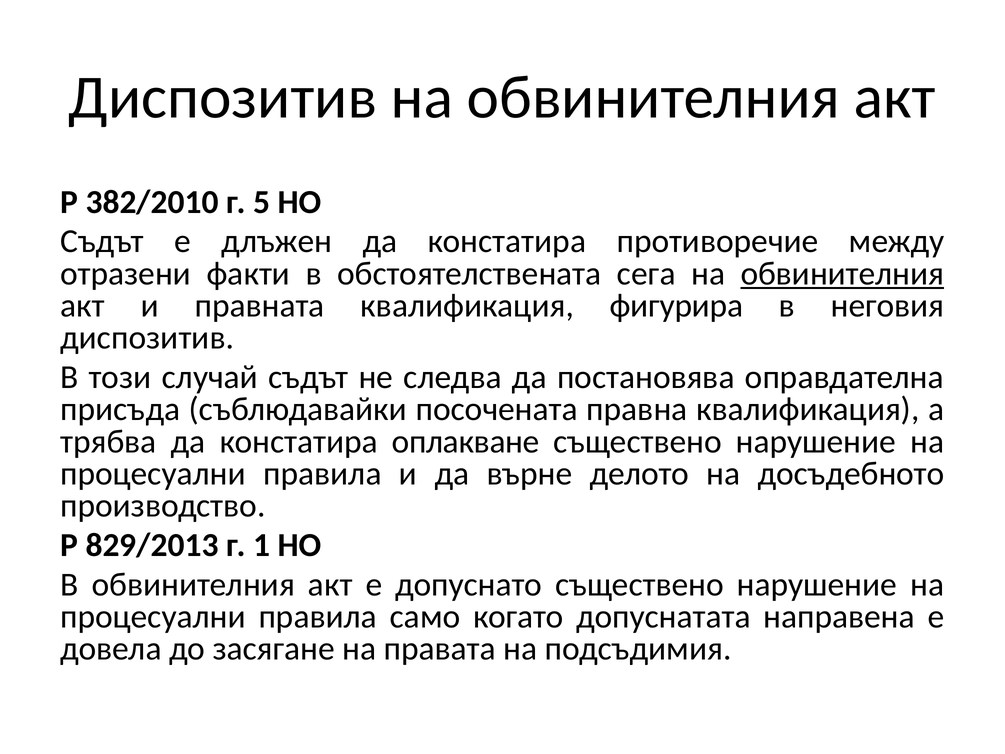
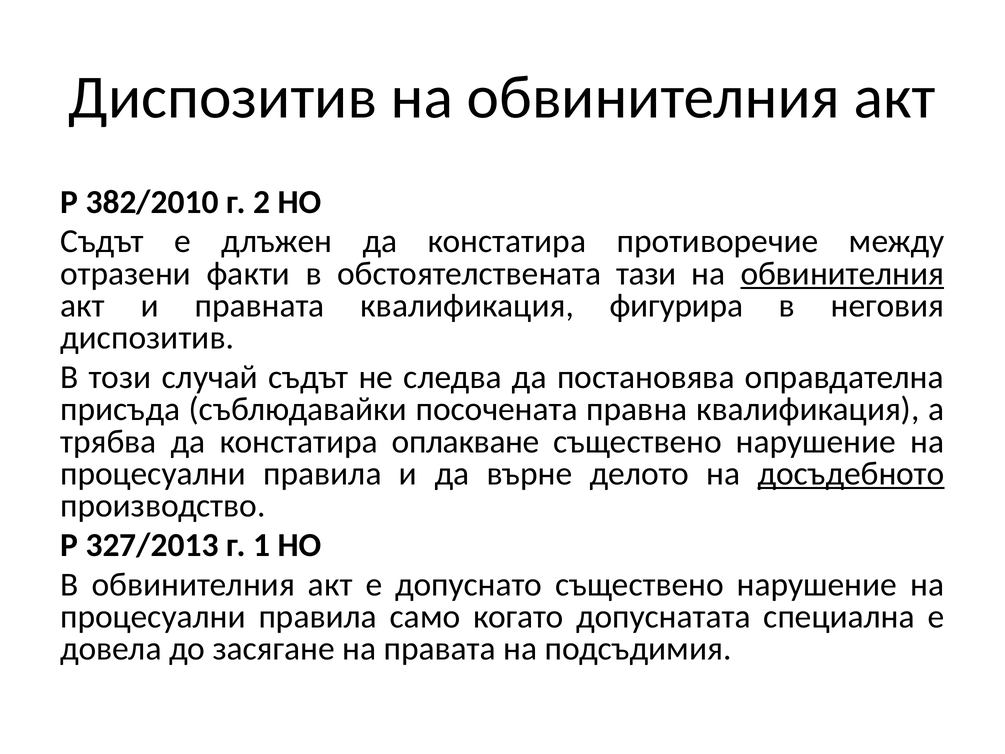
5: 5 -> 2
сега: сега -> тази
досъдебното underline: none -> present
829/2013: 829/2013 -> 327/2013
направена: направена -> специална
